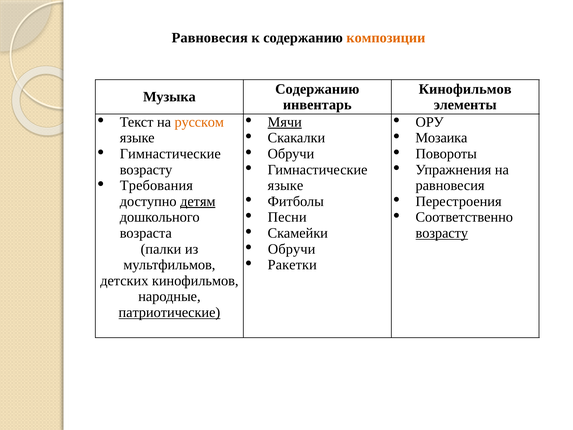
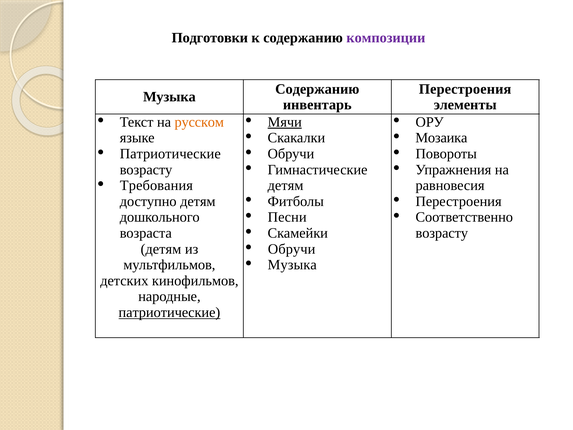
Равновесия at (210, 38): Равновесия -> Подготовки
композиции colour: orange -> purple
Кинофильмов at (465, 89): Кинофильмов -> Перестроения
Гимнастические at (170, 154): Гимнастические -> Патриотические
языке at (285, 185): языке -> детям
детям at (198, 201) underline: present -> none
возрасту at (442, 233) underline: present -> none
палки at (161, 249): палки -> детям
Ракетки at (292, 265): Ракетки -> Музыка
